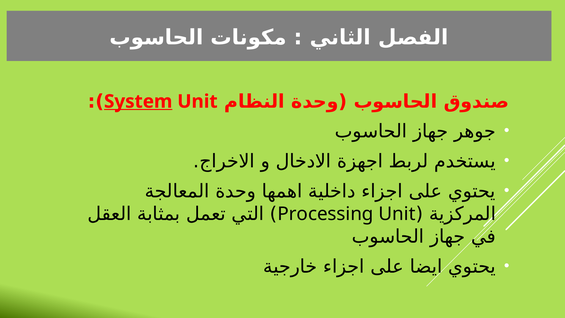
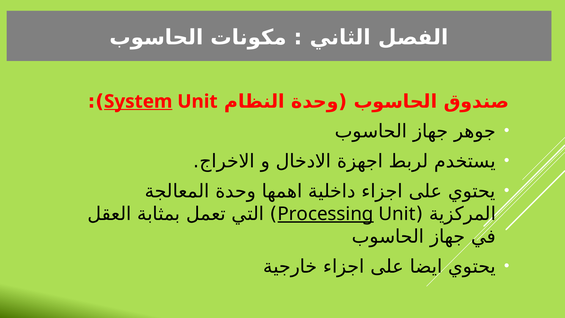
Processing underline: none -> present
